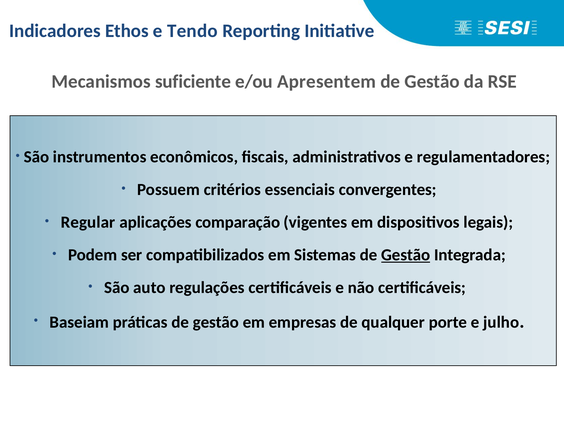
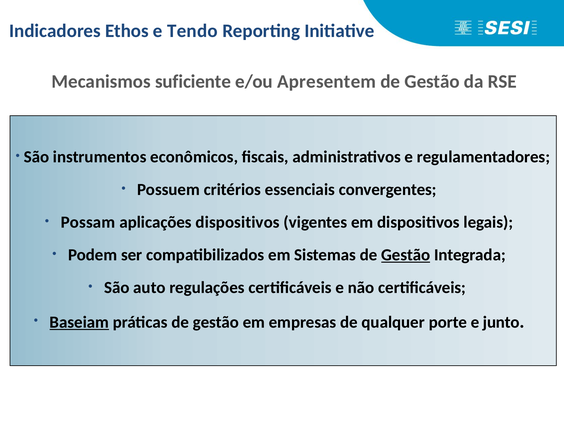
Regular: Regular -> Possam
aplicações comparação: comparação -> dispositivos
Baseiam underline: none -> present
julho: julho -> junto
